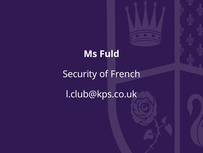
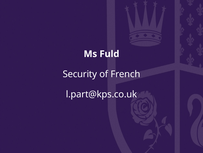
l.club@kps.co.uk: l.club@kps.co.uk -> l.part@kps.co.uk
